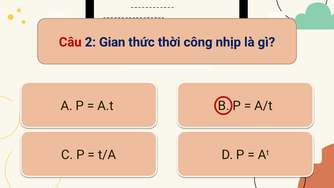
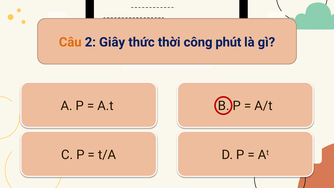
Câu colour: red -> orange
Gian: Gian -> Giây
nhịp: nhịp -> phút
